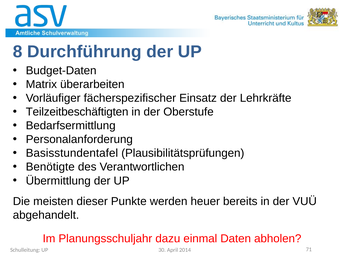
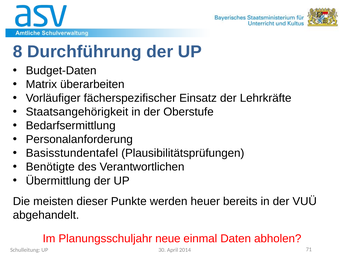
Teilzeitbeschäftigten: Teilzeitbeschäftigten -> Staatsangehörigkeit
dazu: dazu -> neue
